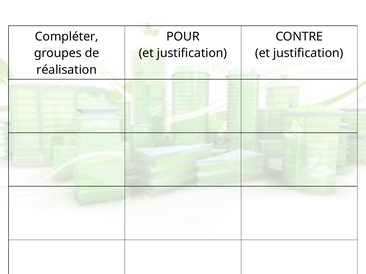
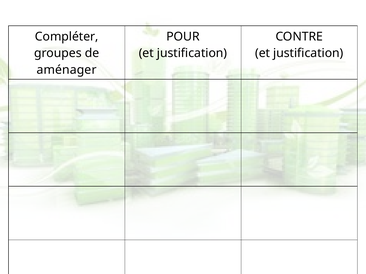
réalisation: réalisation -> aménager
